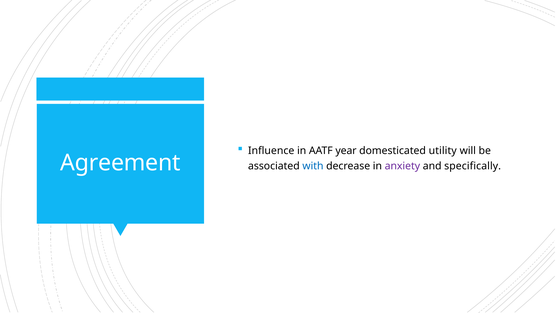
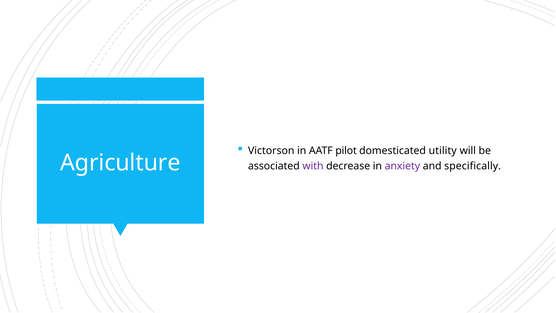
Influence: Influence -> Victorson
year: year -> pilot
Agreement: Agreement -> Agriculture
with colour: blue -> purple
